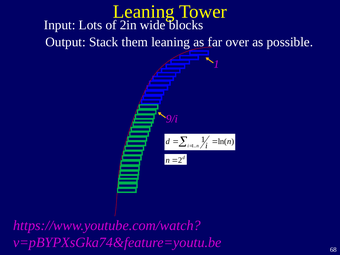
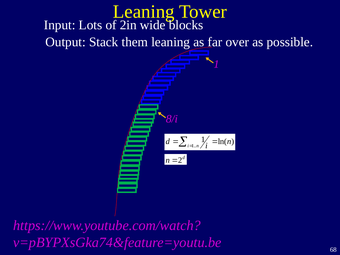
9/i: 9/i -> 8/i
